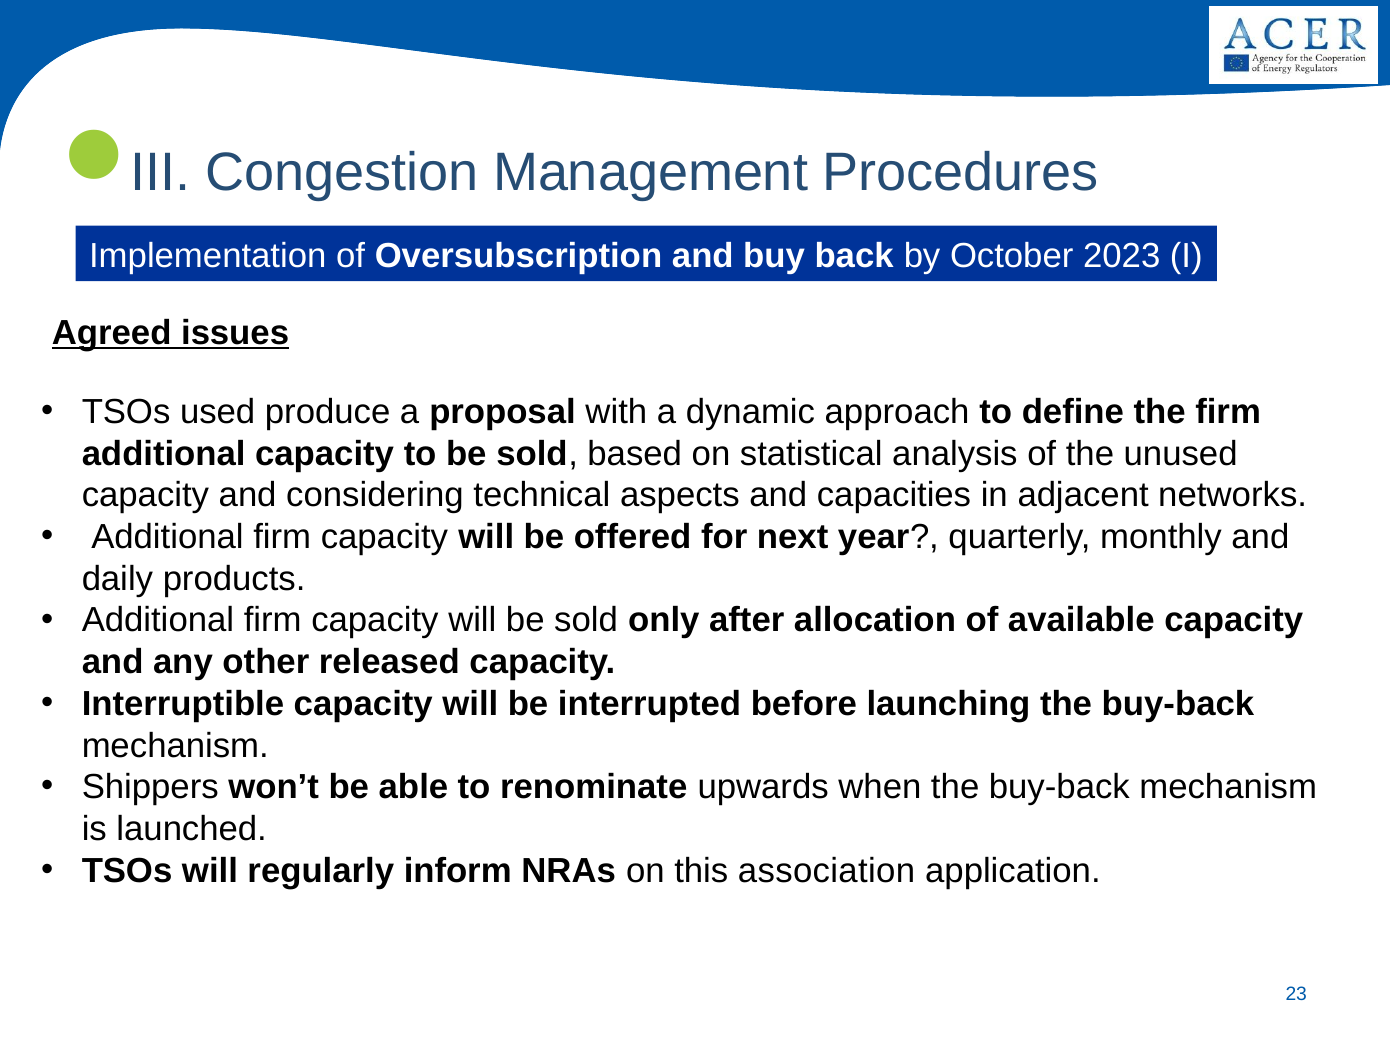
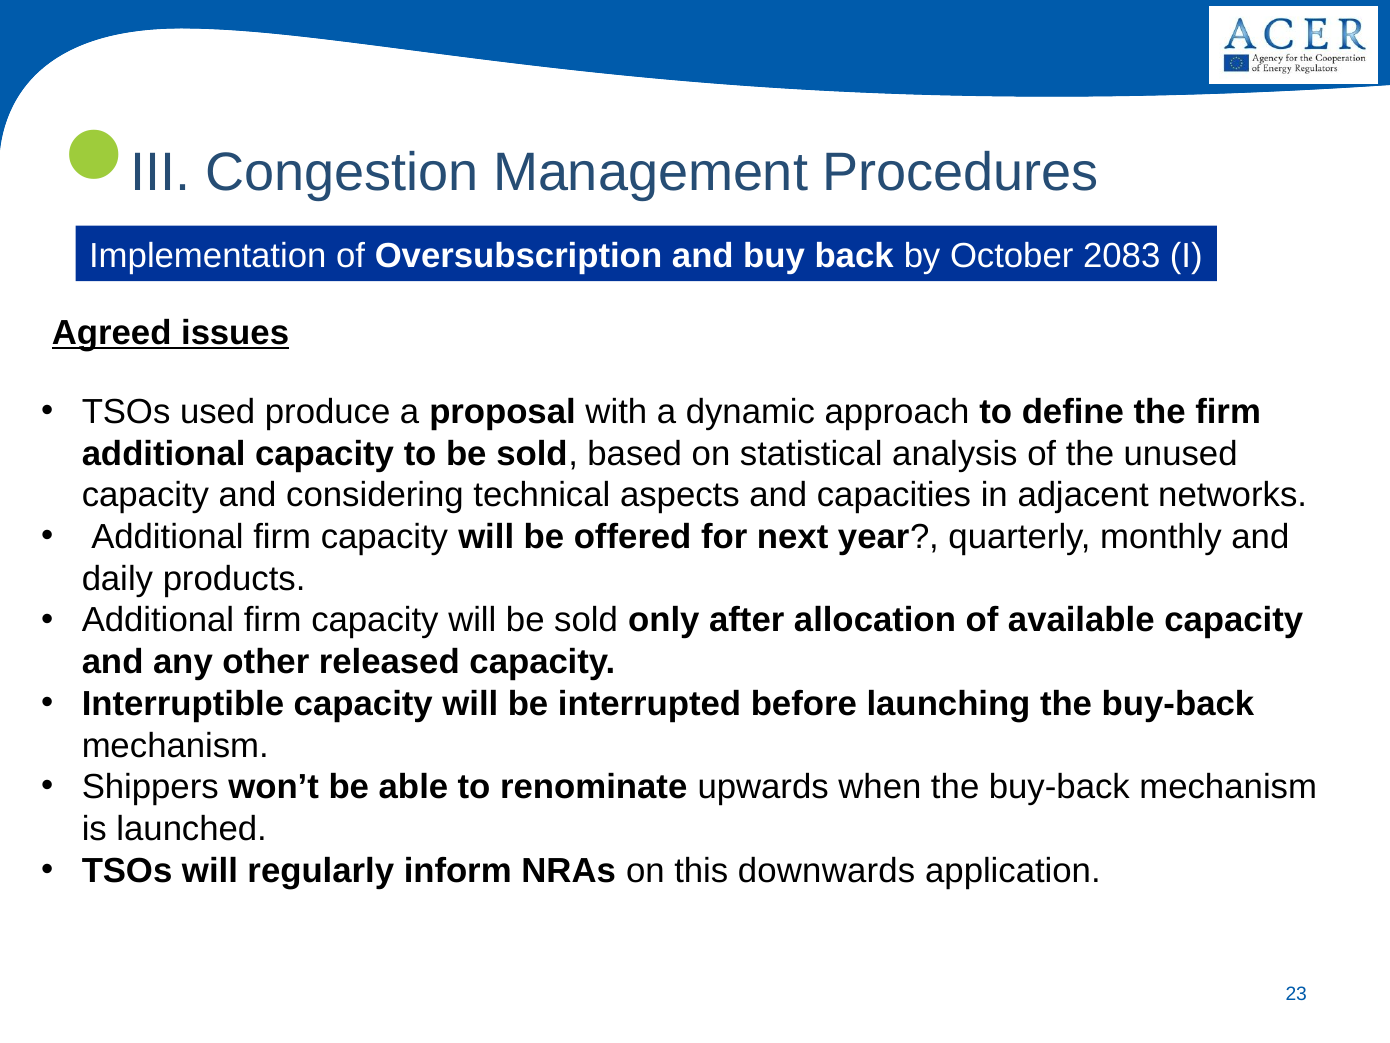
2023: 2023 -> 2083
association: association -> downwards
